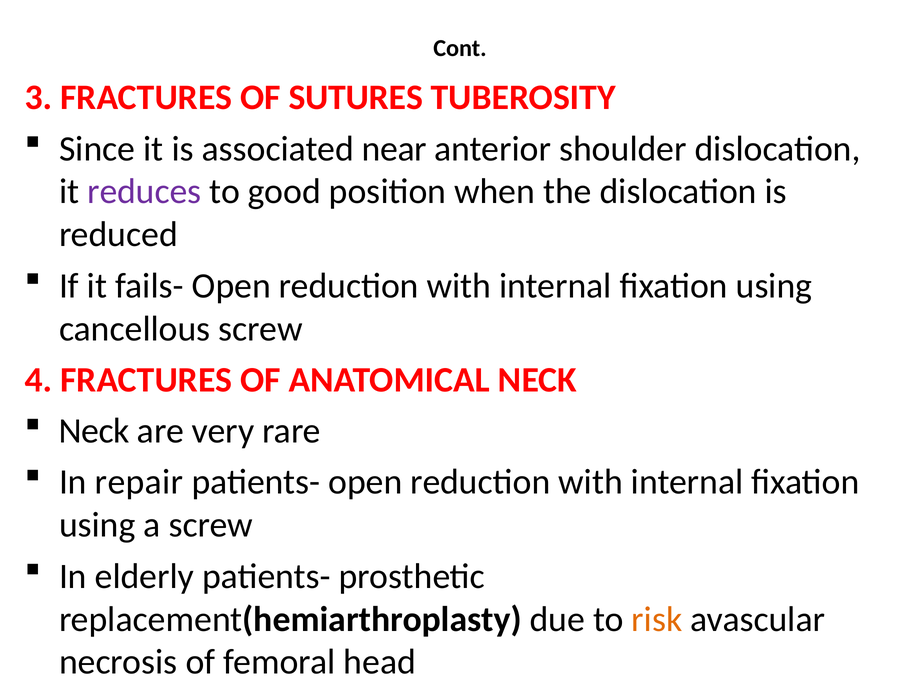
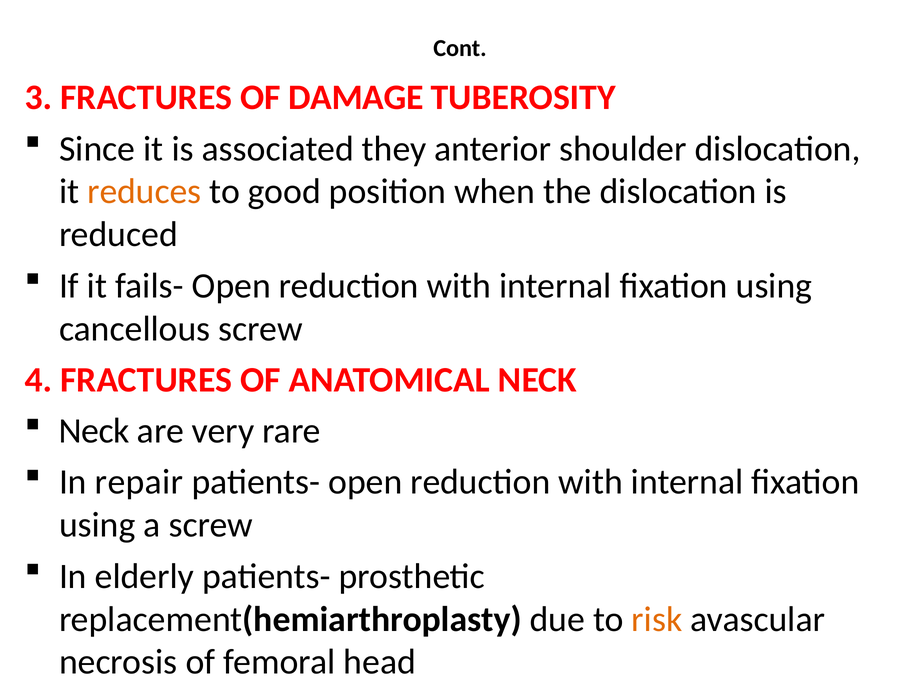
SUTURES: SUTURES -> DAMAGE
near: near -> they
reduces colour: purple -> orange
